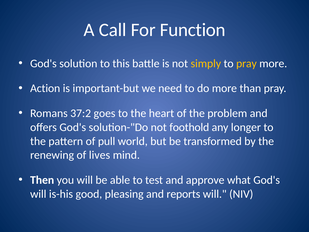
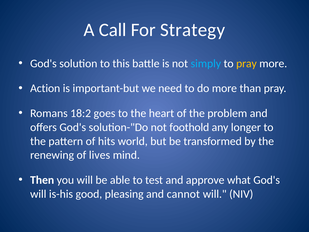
Function: Function -> Strategy
simply colour: yellow -> light blue
37:2: 37:2 -> 18:2
pull: pull -> hits
reports: reports -> cannot
